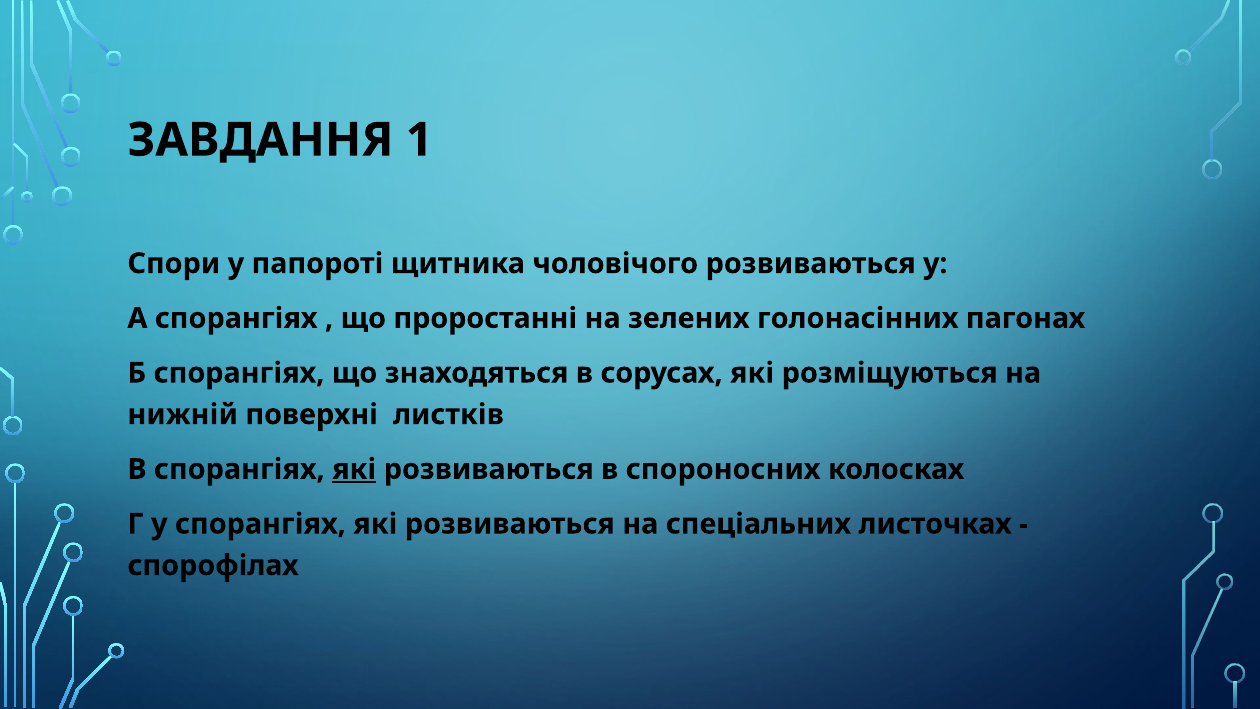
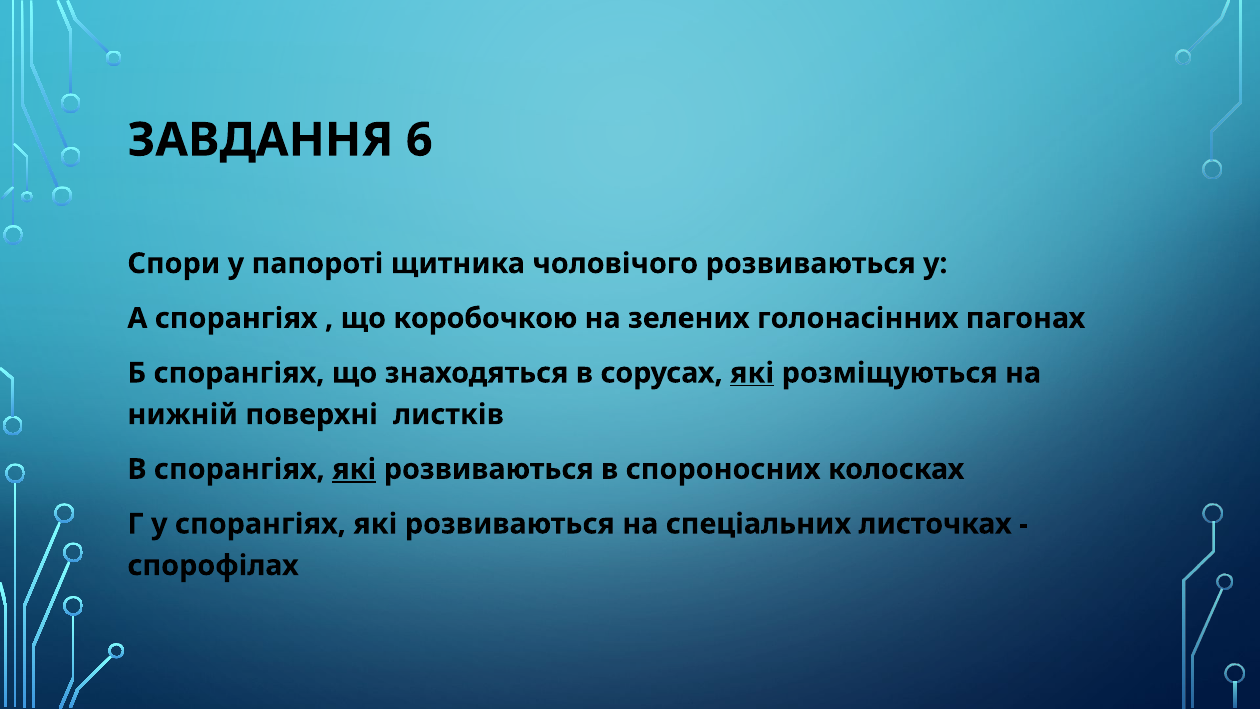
1: 1 -> 6
проростанні: проростанні -> коробочкою
які at (752, 373) underline: none -> present
